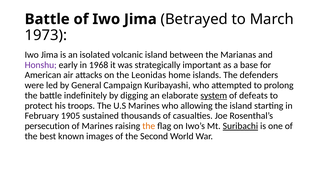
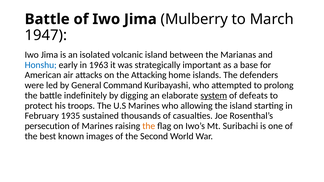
Betrayed: Betrayed -> Mulberry
1973: 1973 -> 1947
Honshu colour: purple -> blue
1968: 1968 -> 1963
Leonidas: Leonidas -> Attacking
Campaign: Campaign -> Command
1905: 1905 -> 1935
Suribachi underline: present -> none
